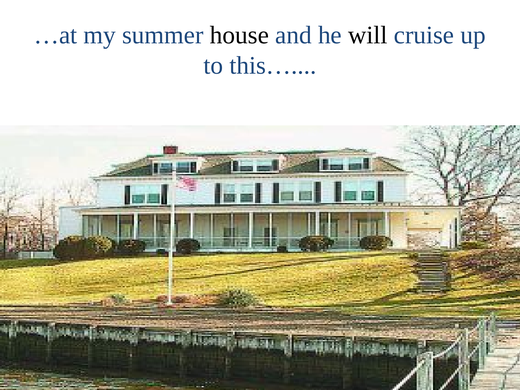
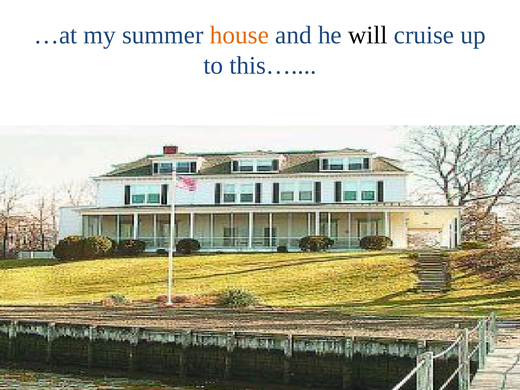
house colour: black -> orange
